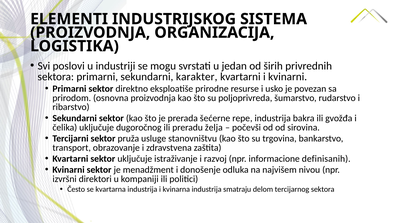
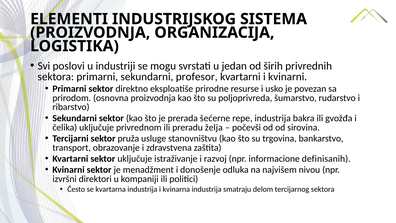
karakter: karakter -> profesor
dugoročnog: dugoročnog -> privrednom
